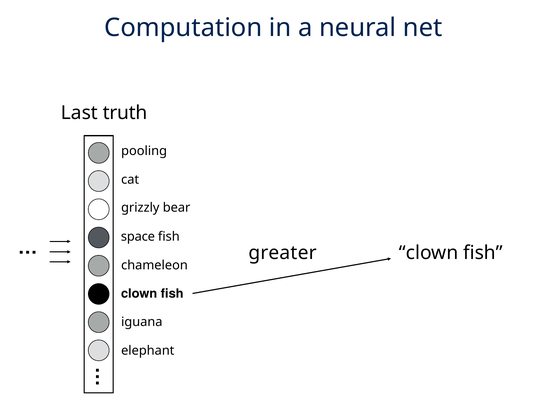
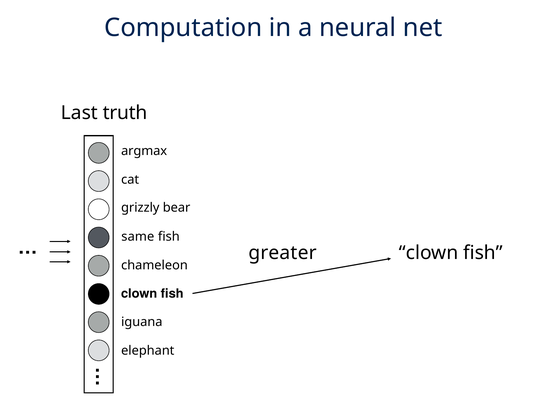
pooling: pooling -> argmax
space: space -> same
